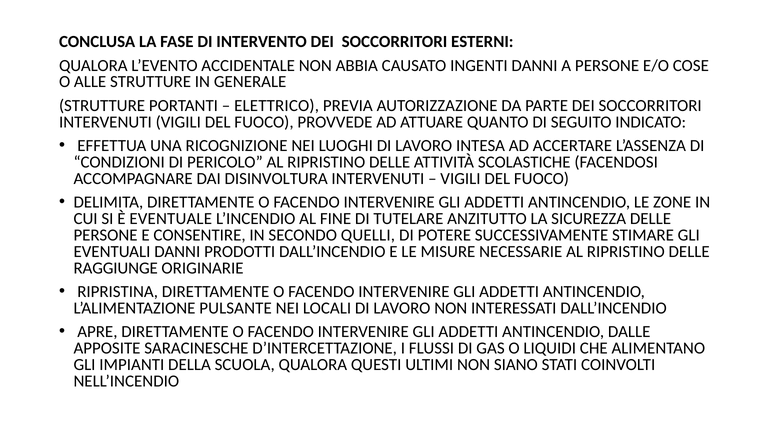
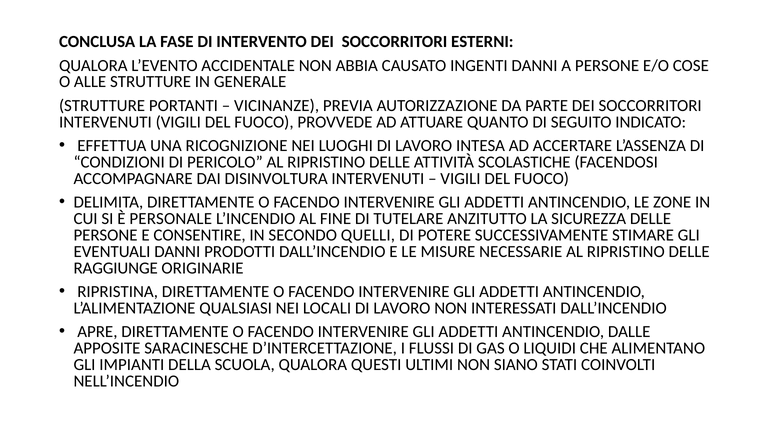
ELETTRICO: ELETTRICO -> VICINANZE
EVENTUALE: EVENTUALE -> PERSONALE
PULSANTE: PULSANTE -> QUALSIASI
